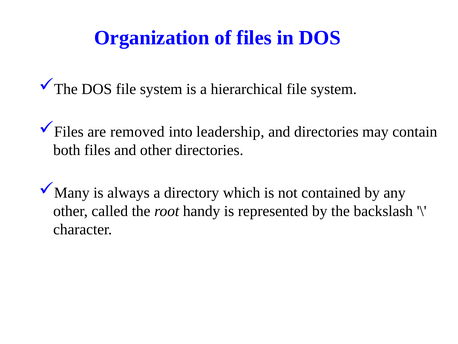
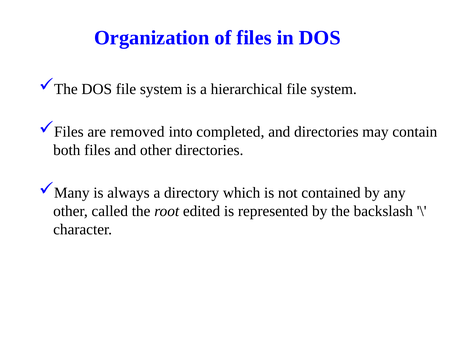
leadership: leadership -> completed
handy: handy -> edited
